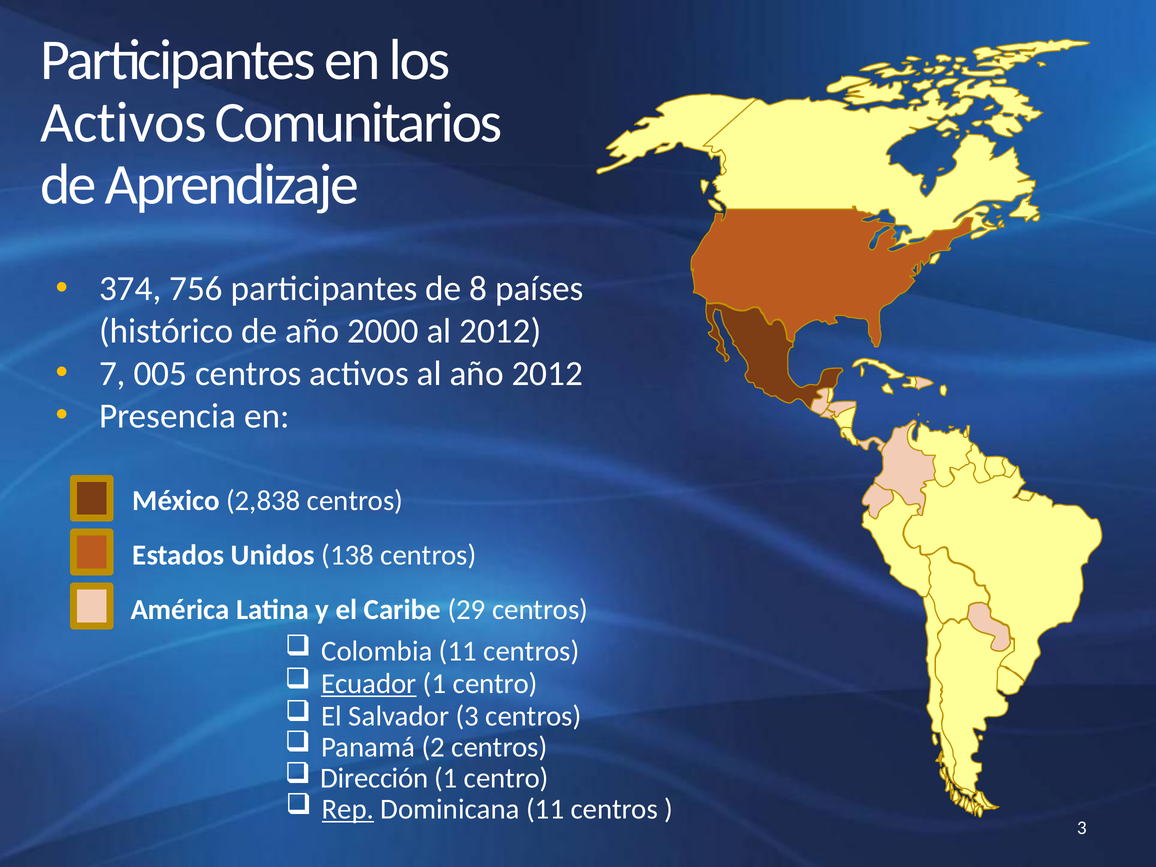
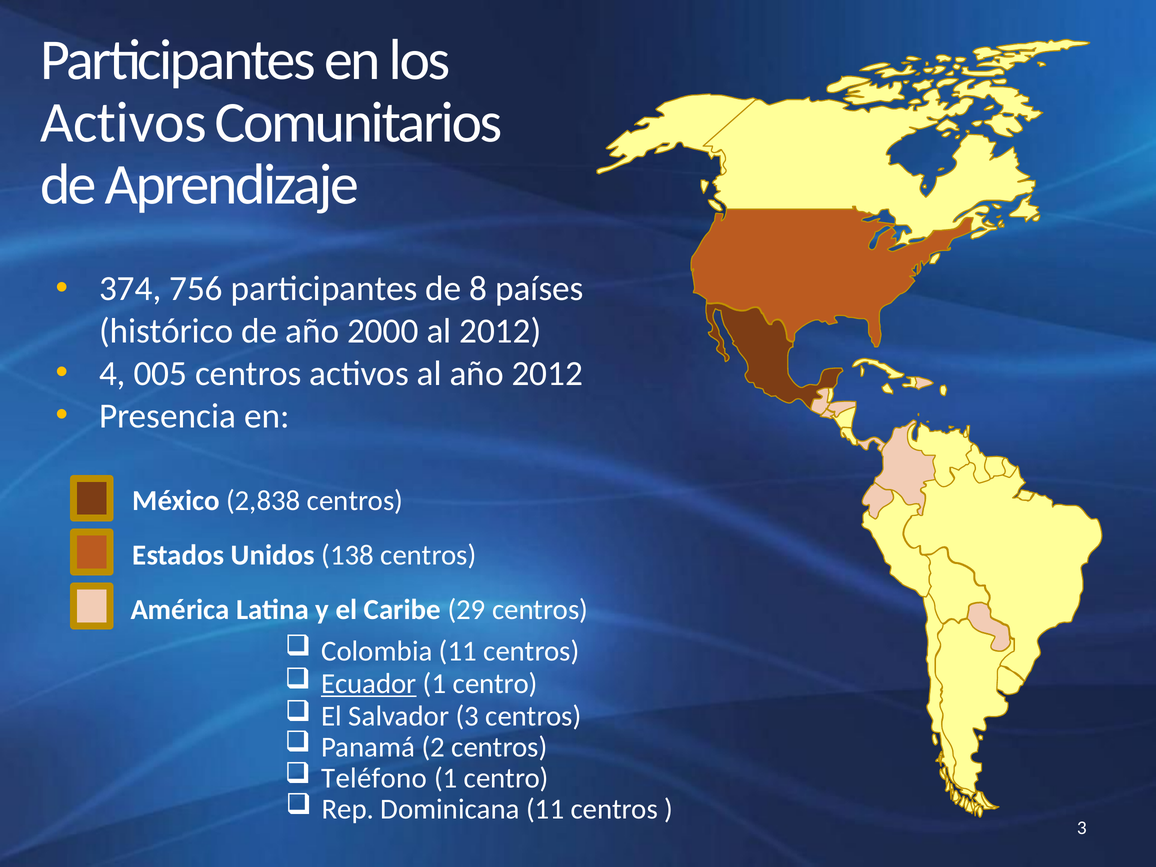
7: 7 -> 4
Dirección: Dirección -> Teléfono
Rep underline: present -> none
